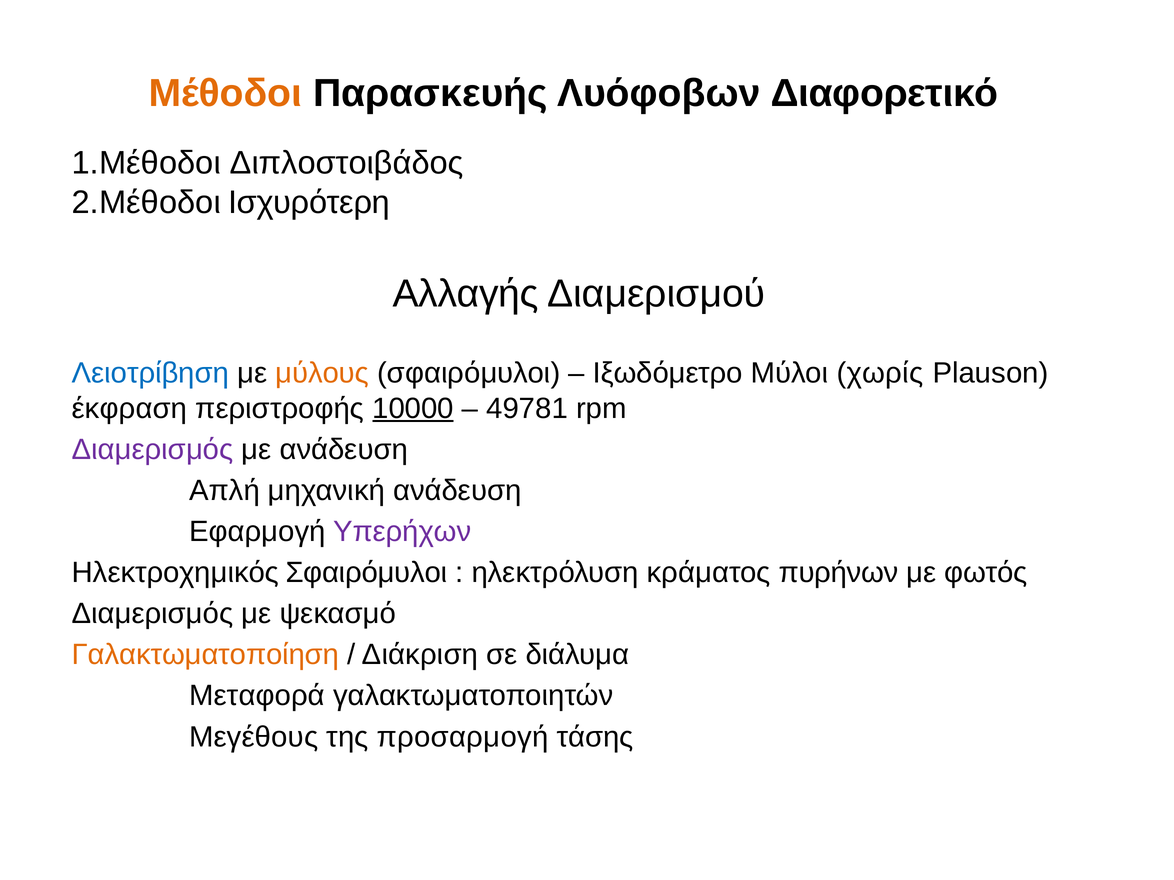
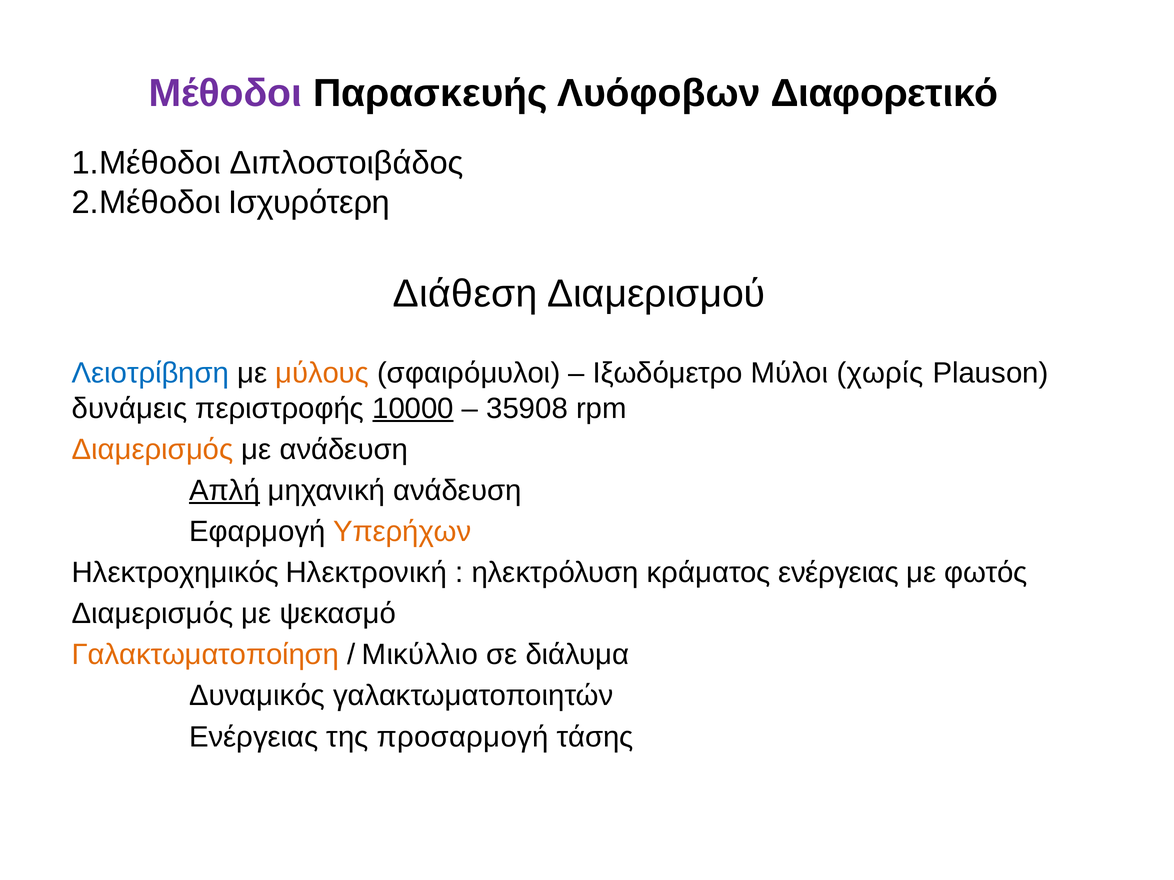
Μέθοδοι colour: orange -> purple
Αλλαγής: Αλλαγής -> Διάθεση
έκφραση: έκφραση -> δυνάμεις
49781: 49781 -> 35908
Διαμερισμός at (153, 450) colour: purple -> orange
Απλή underline: none -> present
Υπερήχων colour: purple -> orange
Ηλεκτροχημικός Σφαιρόμυλοι: Σφαιρόμυλοι -> Ηλεκτρονική
κράματος πυρήνων: πυρήνων -> ενέργειας
Διάκριση: Διάκριση -> Μικύλλιο
Μεταφορά: Μεταφορά -> Δυναμικός
Μεγέθους at (254, 737): Μεγέθους -> Ενέργειας
